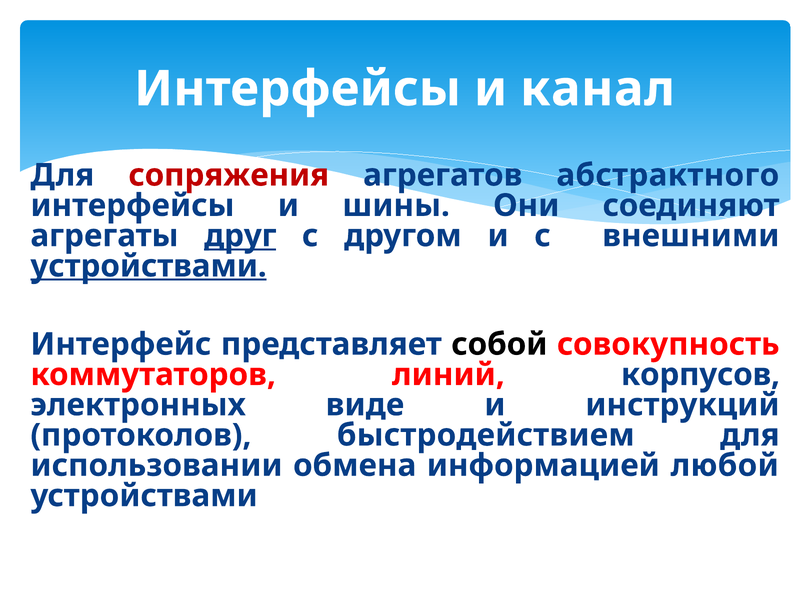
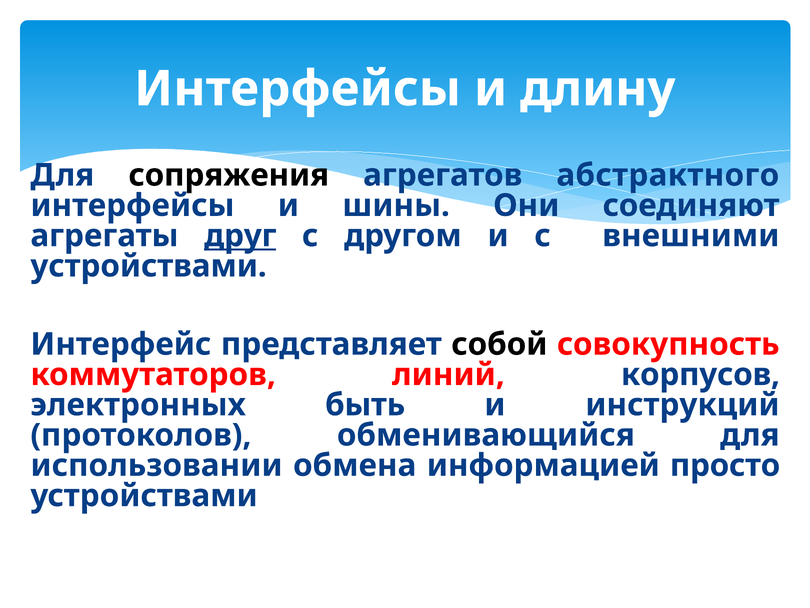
канал: канал -> длину
сопряжения colour: red -> black
устройствами at (149, 266) underline: present -> none
виде: виде -> быть
быстродействием: быстродействием -> обменивающийся
любой: любой -> просто
